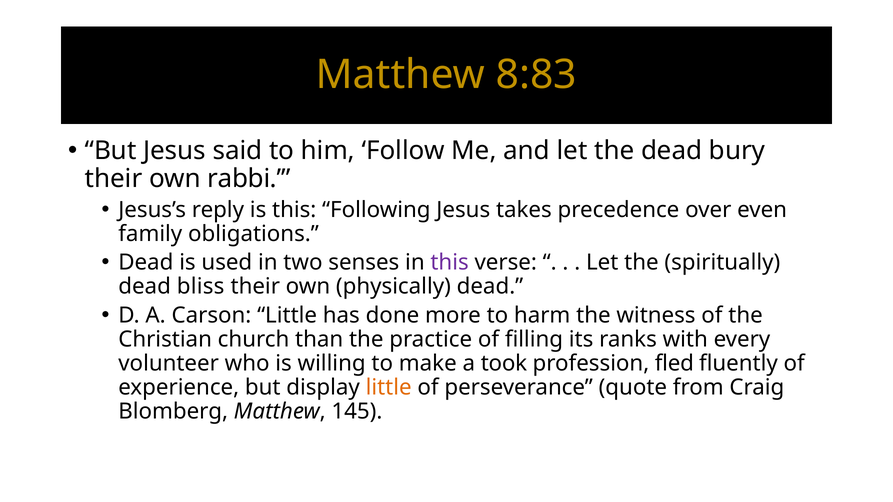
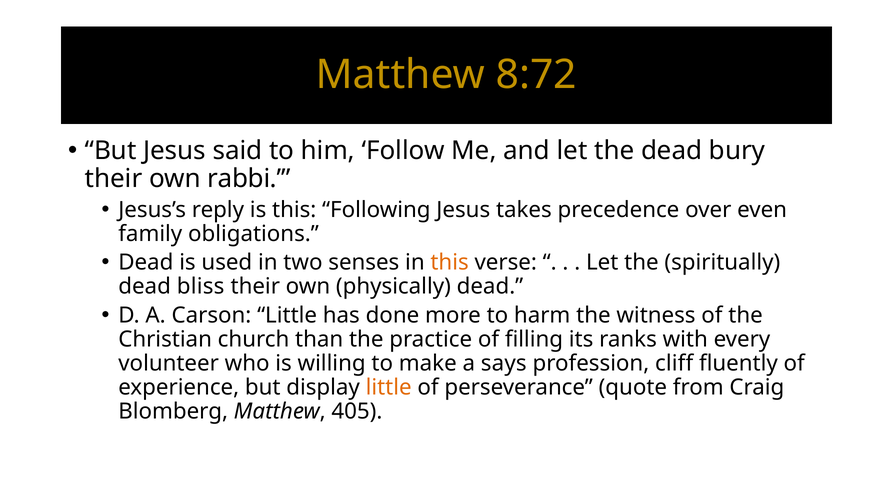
8:83: 8:83 -> 8:72
this at (450, 263) colour: purple -> orange
took: took -> says
fled: fled -> cliff
145: 145 -> 405
